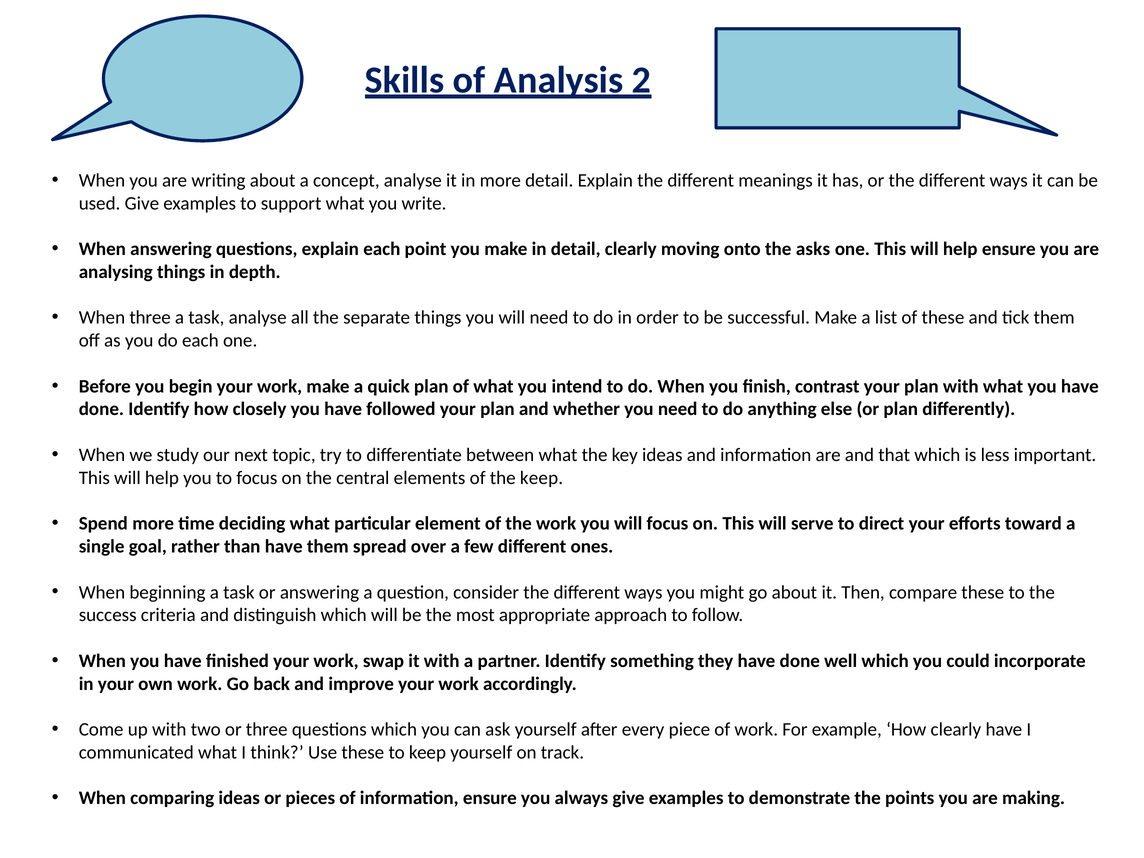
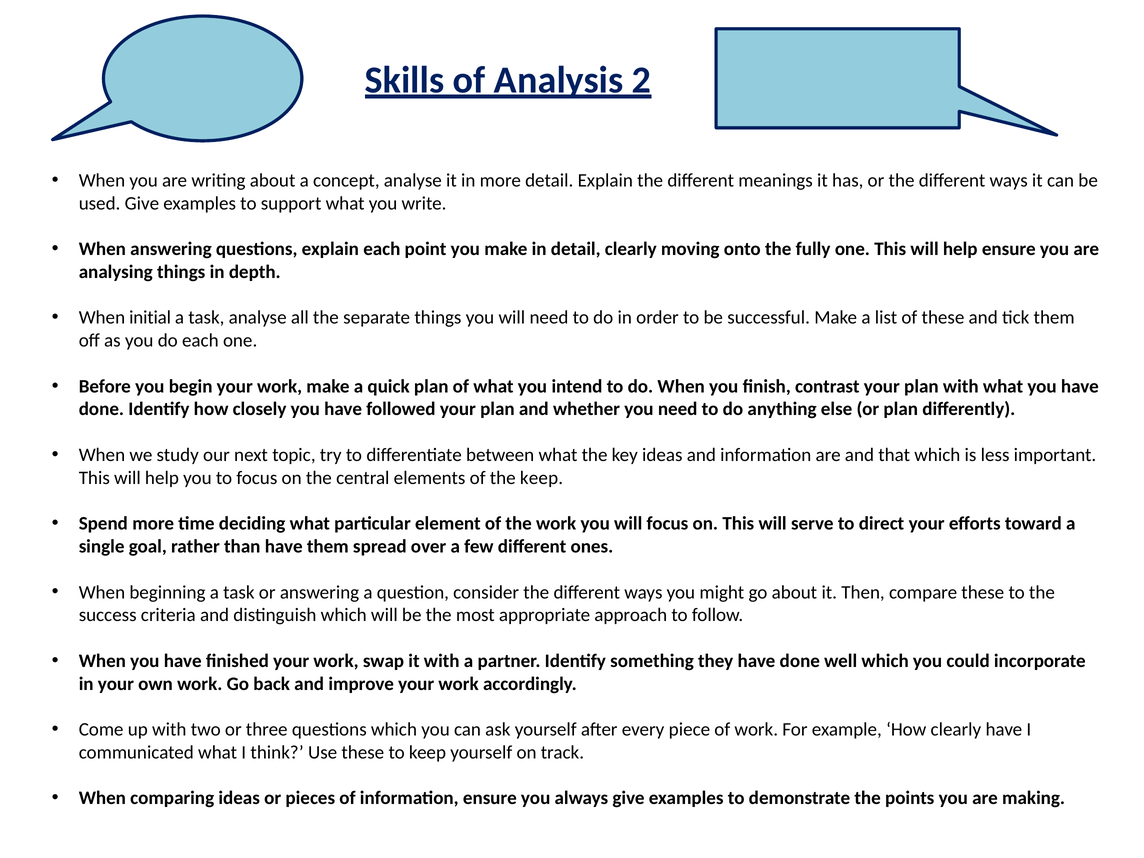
asks: asks -> fully
When three: three -> initial
